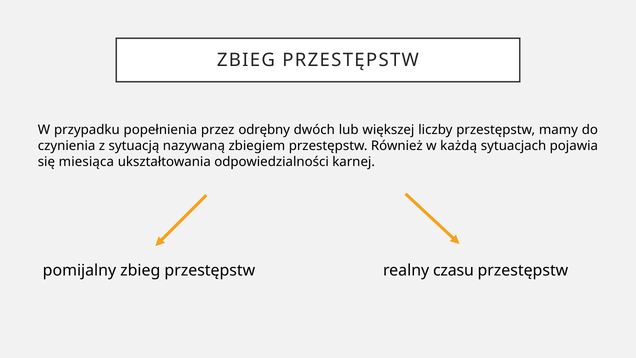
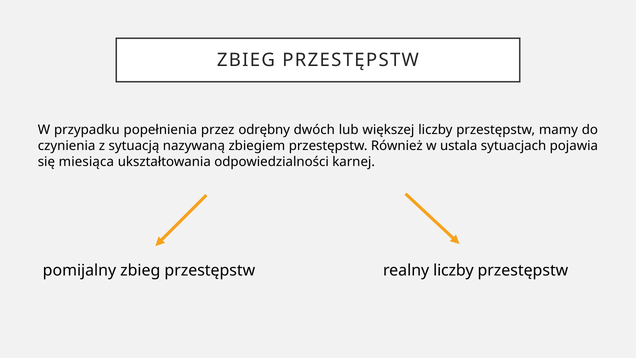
każdą: każdą -> ustala
realny czasu: czasu -> liczby
